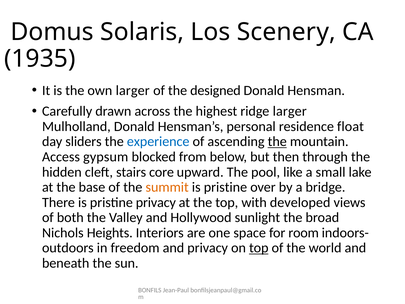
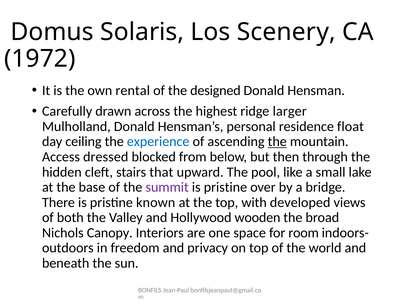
1935: 1935 -> 1972
own larger: larger -> rental
sliders: sliders -> ceiling
gypsum: gypsum -> dressed
core: core -> that
summit colour: orange -> purple
pristine privacy: privacy -> known
sunlight: sunlight -> wooden
Heights: Heights -> Canopy
top at (259, 248) underline: present -> none
